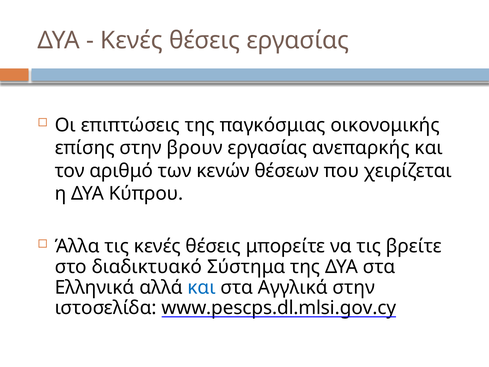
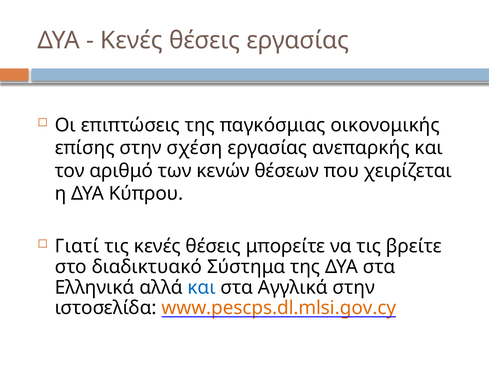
βρουν: βρουν -> σχέση
Άλλα: Άλλα -> Γιατί
www.pescps.dl.mlsi.gov.cy colour: black -> orange
